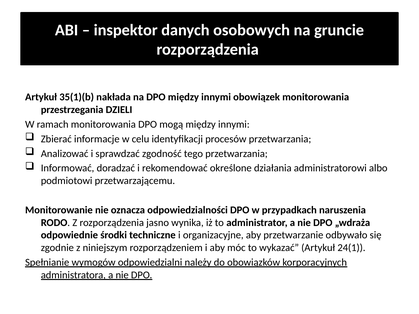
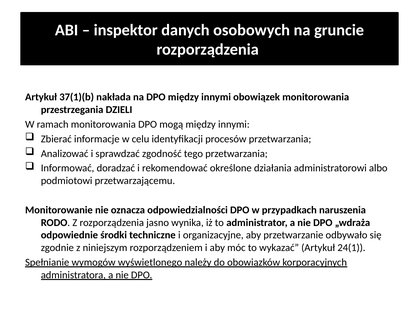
35(1)(b: 35(1)(b -> 37(1)(b
odpowiedzialni: odpowiedzialni -> wyświetlonego
